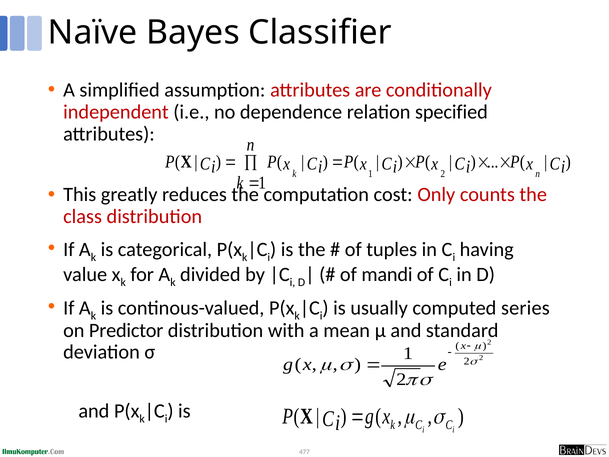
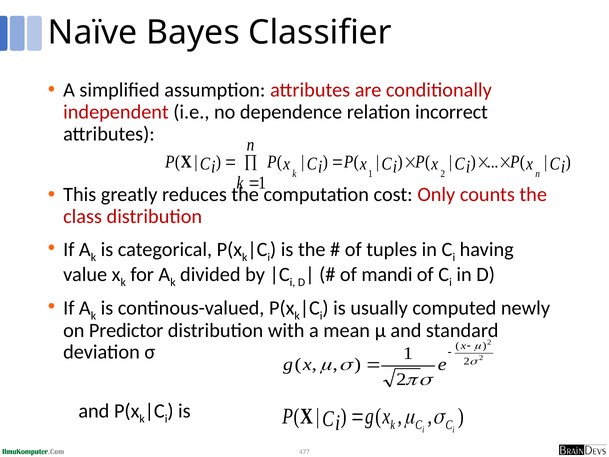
specified: specified -> incorrect
series: series -> newly
